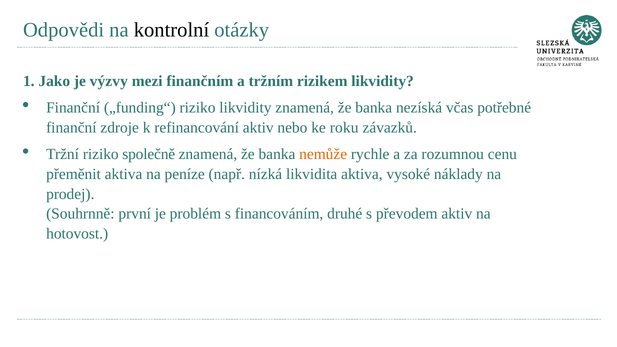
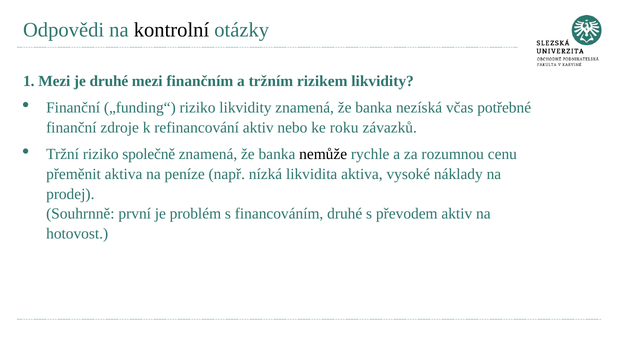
1 Jako: Jako -> Mezi
je výzvy: výzvy -> druhé
nemůže colour: orange -> black
